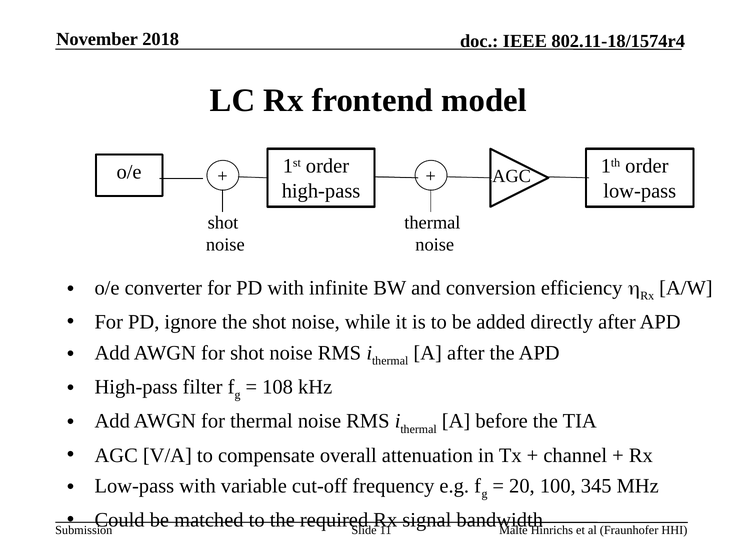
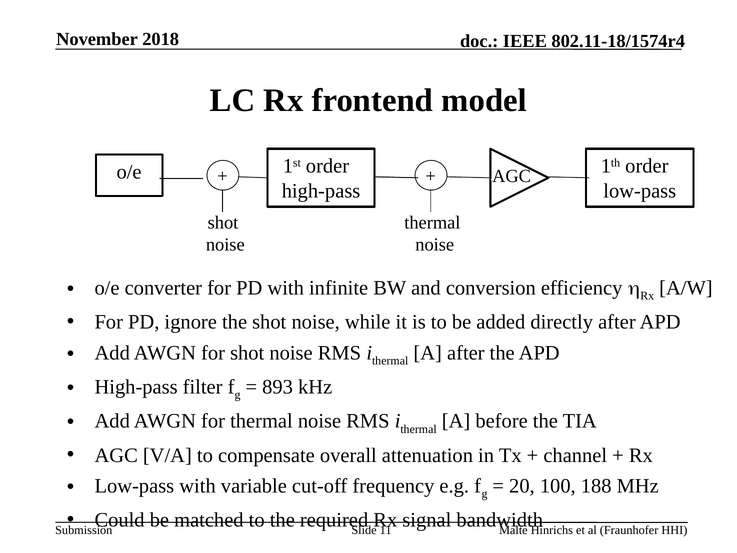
108: 108 -> 893
345: 345 -> 188
